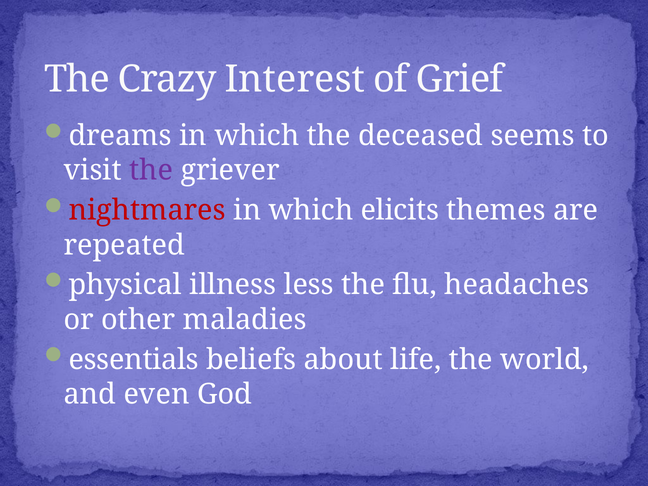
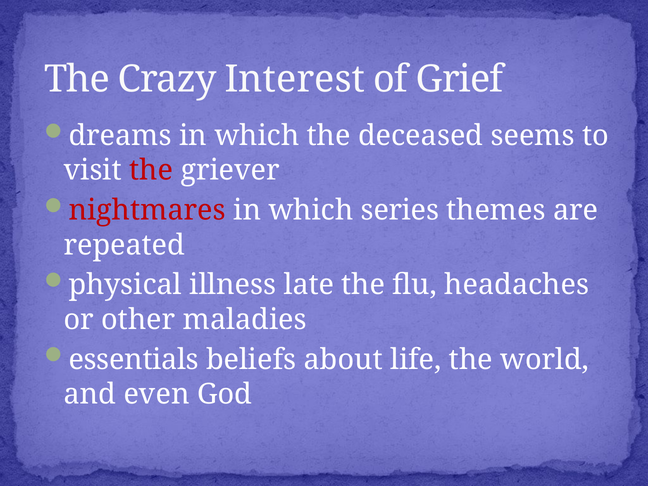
the at (151, 170) colour: purple -> red
elicits: elicits -> series
less: less -> late
